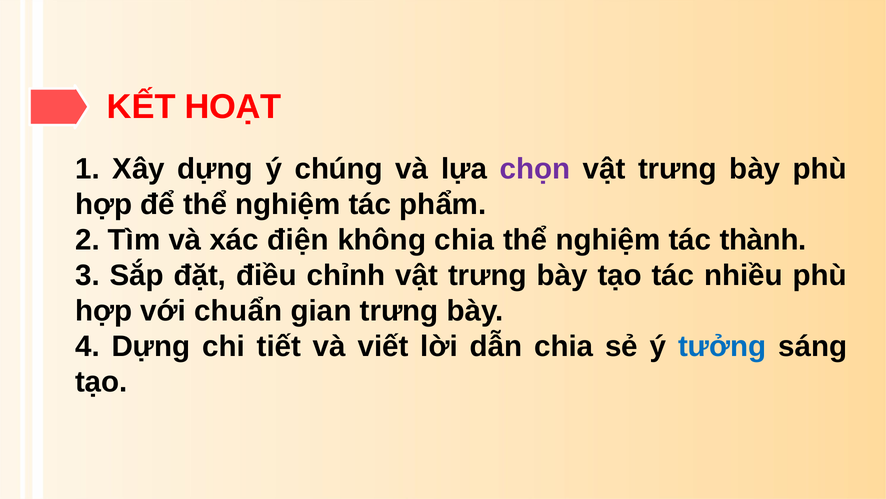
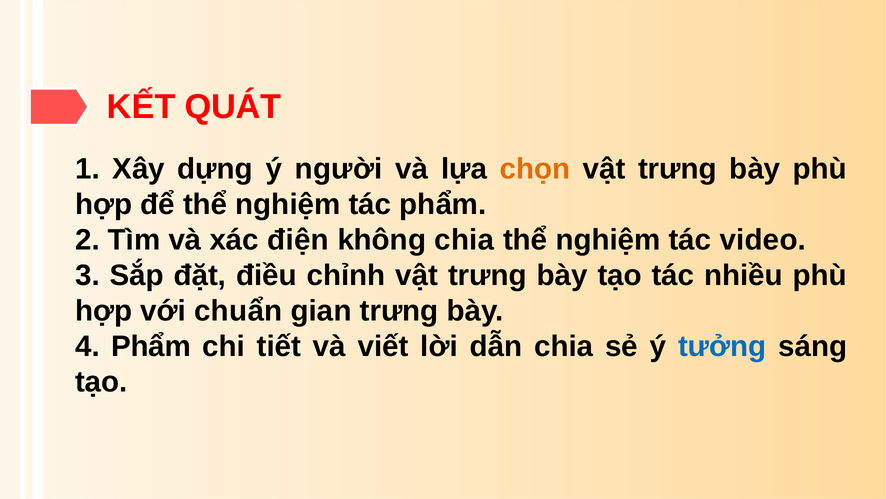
HOẠT: HOẠT -> QUÁT
chúng: chúng -> người
chọn colour: purple -> orange
thành: thành -> video
4 Dựng: Dựng -> Phẩm
